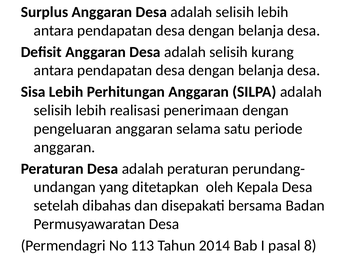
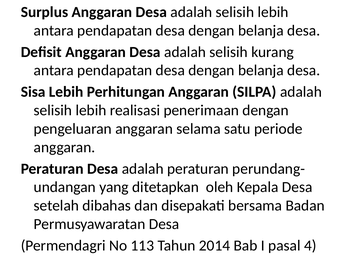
8: 8 -> 4
